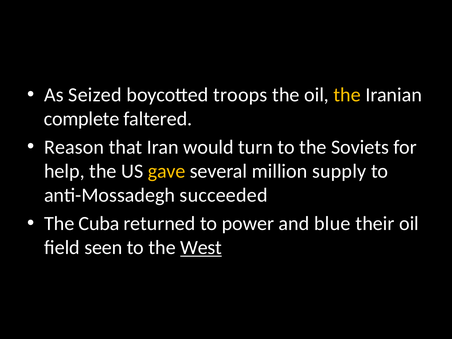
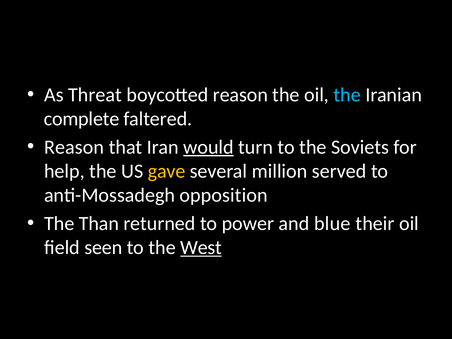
Seized: Seized -> Threat
boycotted troops: troops -> reason
the at (347, 95) colour: yellow -> light blue
would underline: none -> present
supply: supply -> served
succeeded: succeeded -> opposition
Cuba: Cuba -> Than
